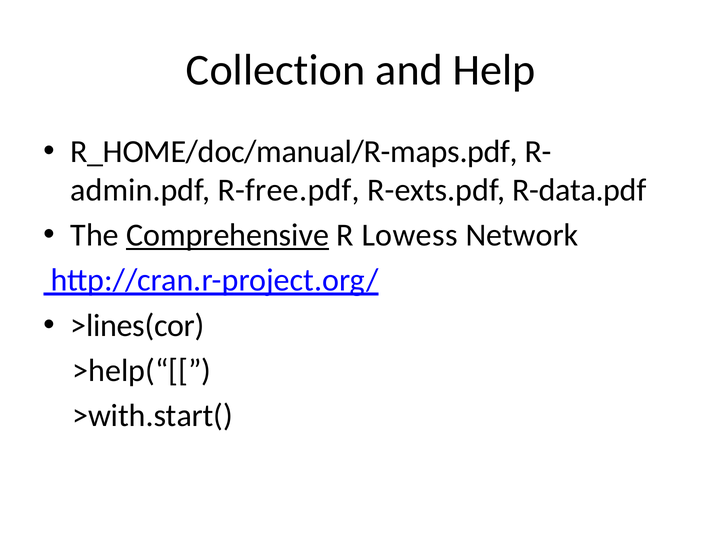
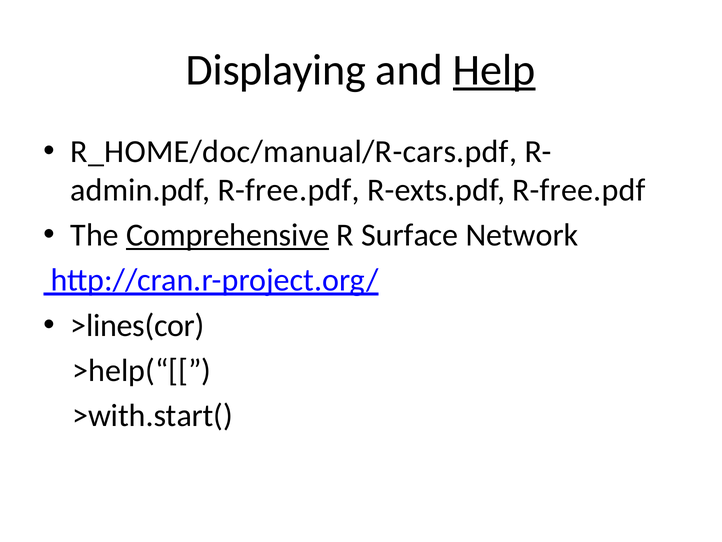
Collection: Collection -> Displaying
Help underline: none -> present
R_HOME/doc/manual/R-maps.pdf: R_HOME/doc/manual/R-maps.pdf -> R_HOME/doc/manual/R-cars.pdf
R-exts.pdf R-data.pdf: R-data.pdf -> R-free.pdf
Lowess: Lowess -> Surface
